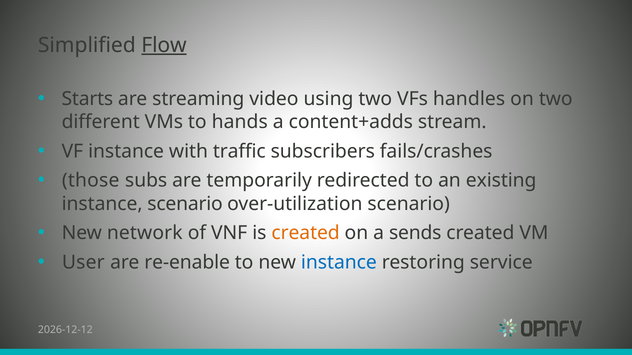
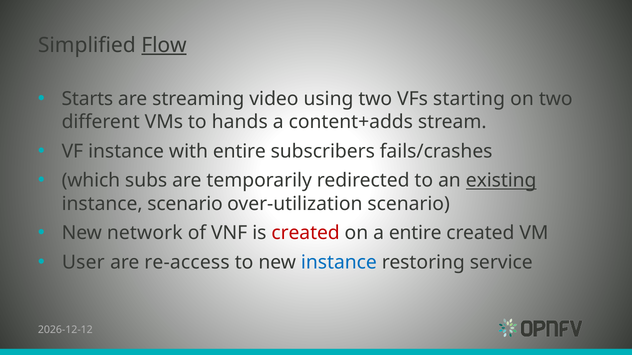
handles: handles -> starting
with traffic: traffic -> entire
those: those -> which
existing underline: none -> present
created at (306, 233) colour: orange -> red
a sends: sends -> entire
re-enable: re-enable -> re-access
